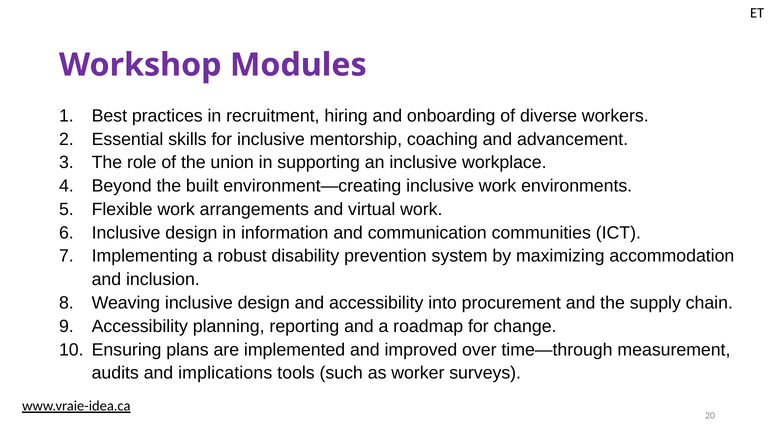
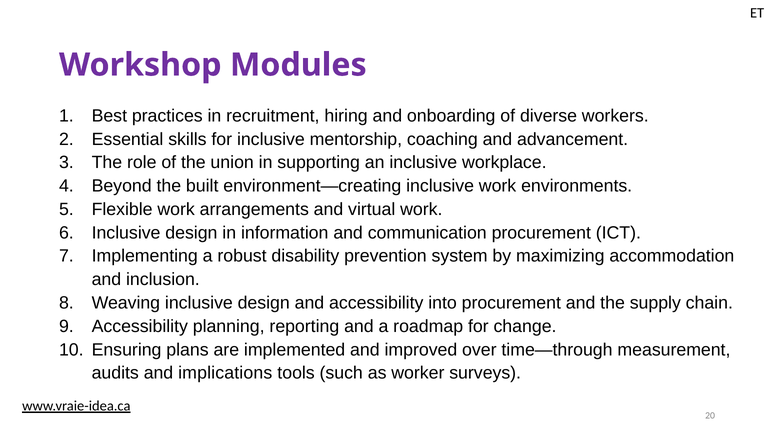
communication communities: communities -> procurement
